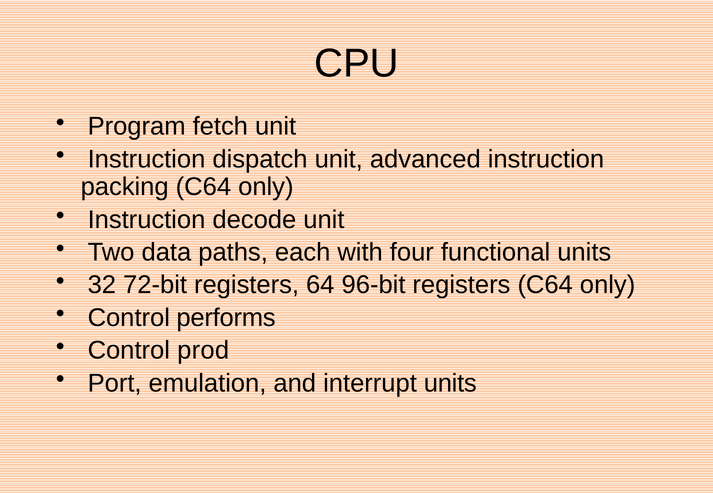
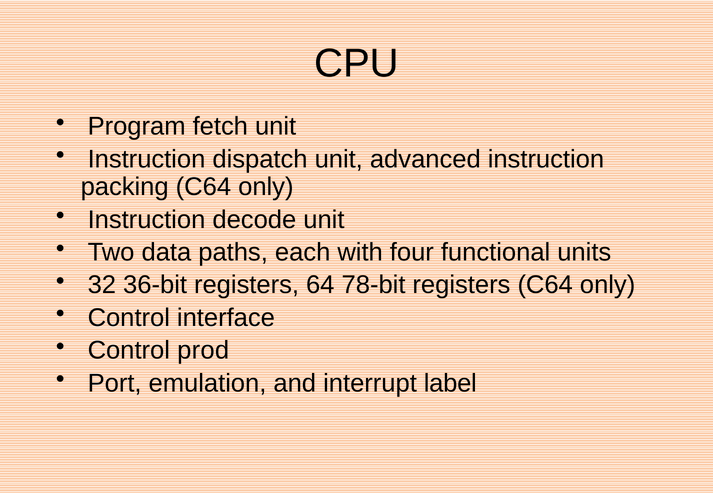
72-bit: 72-bit -> 36-bit
96-bit: 96-bit -> 78-bit
performs: performs -> interface
interrupt units: units -> label
